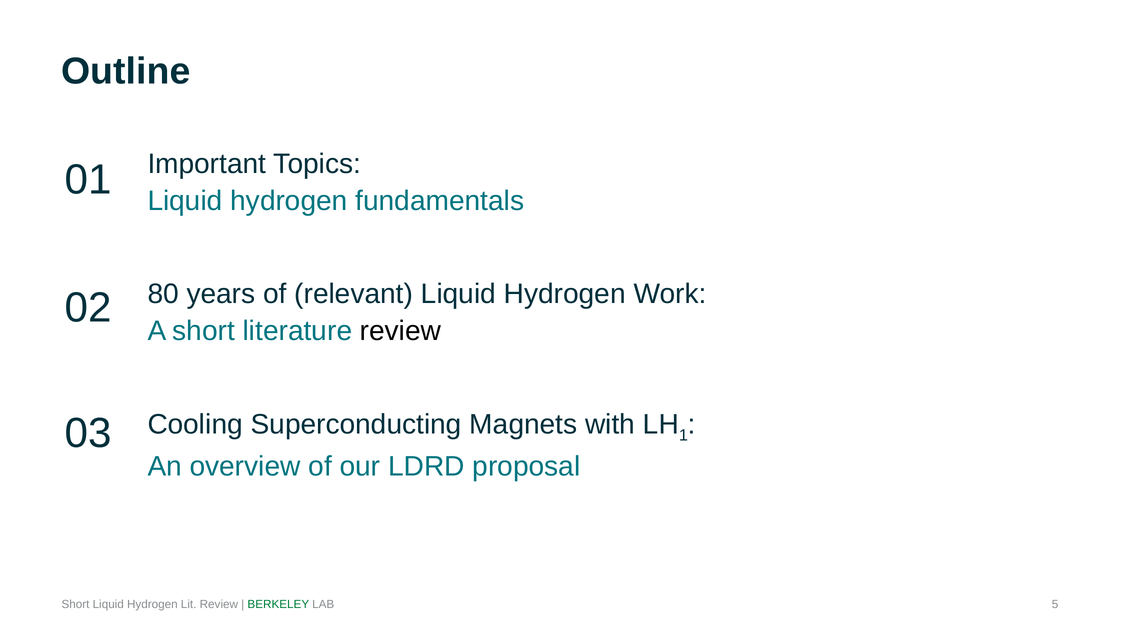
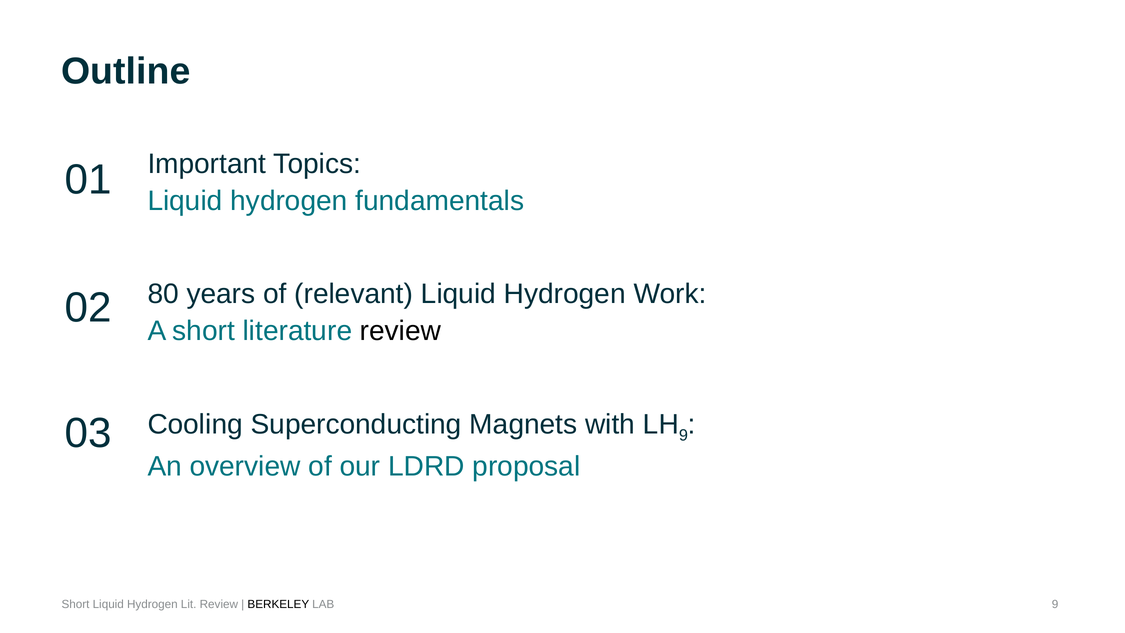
1 at (683, 435): 1 -> 9
BERKELEY colour: green -> black
LAB 5: 5 -> 9
